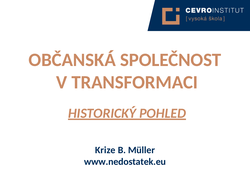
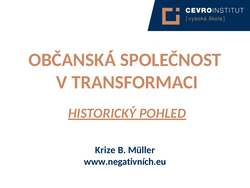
www.nedostatek.eu: www.nedostatek.eu -> www.negativních.eu
